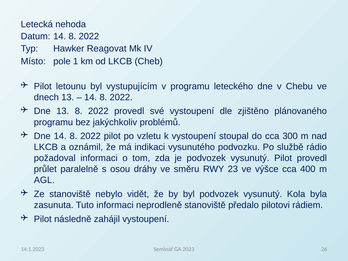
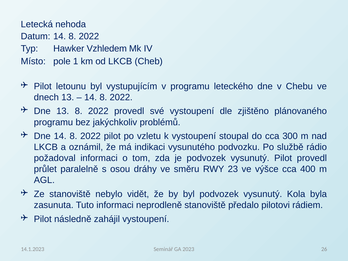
Reagovat: Reagovat -> Vzhledem
